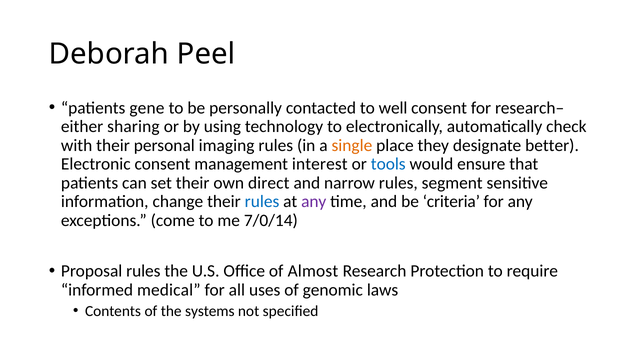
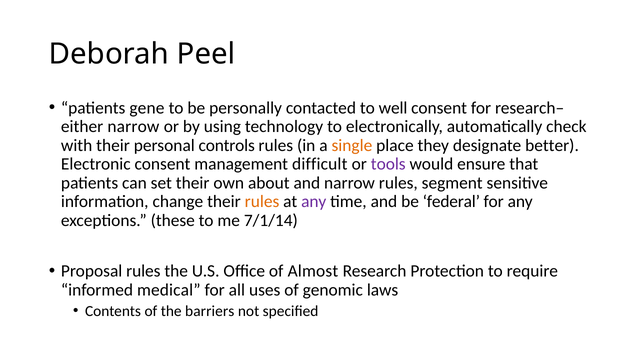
sharing at (133, 127): sharing -> narrow
imaging: imaging -> controls
interest: interest -> difficult
tools colour: blue -> purple
direct: direct -> about
rules at (262, 202) colour: blue -> orange
criteria: criteria -> federal
come: come -> these
7/0/14: 7/0/14 -> 7/1/14
systems: systems -> barriers
